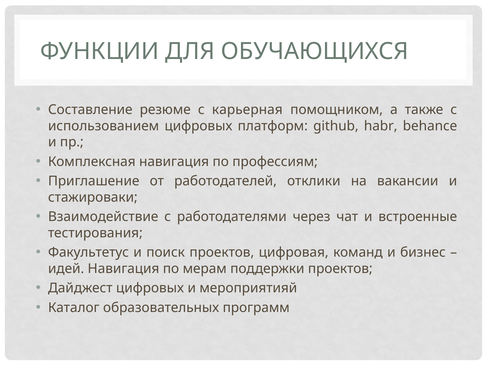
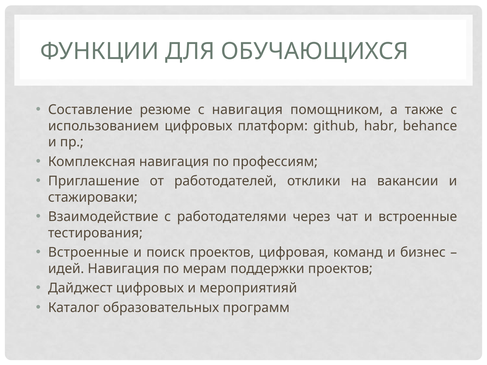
с карьерная: карьерная -> навигация
Факультетус at (88, 253): Факультетус -> Встроенные
